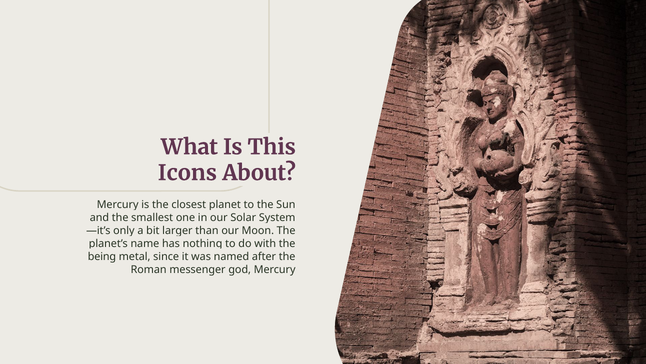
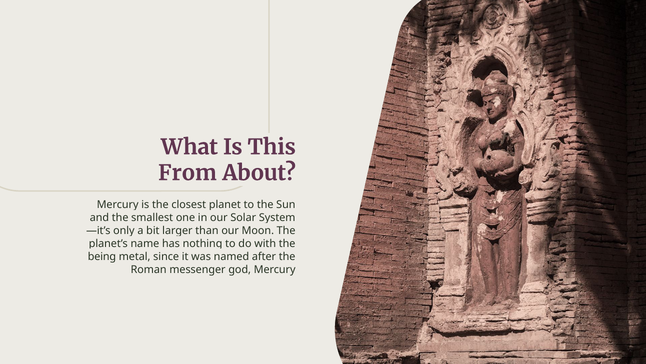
Icons: Icons -> From
